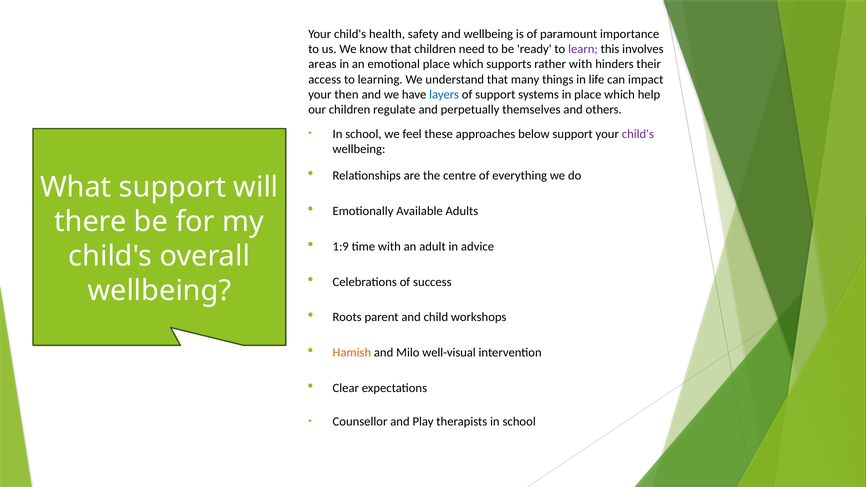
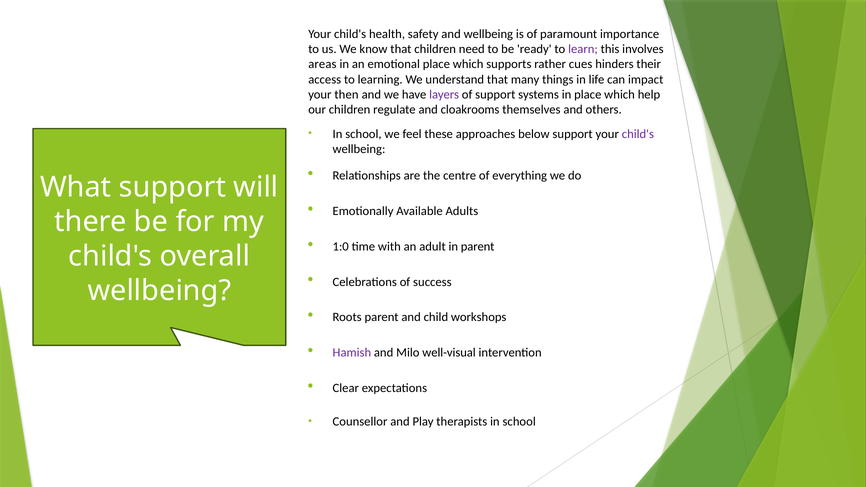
rather with: with -> cues
layers colour: blue -> purple
perpetually: perpetually -> cloakrooms
1:9: 1:9 -> 1:0
in advice: advice -> parent
Hamish colour: orange -> purple
